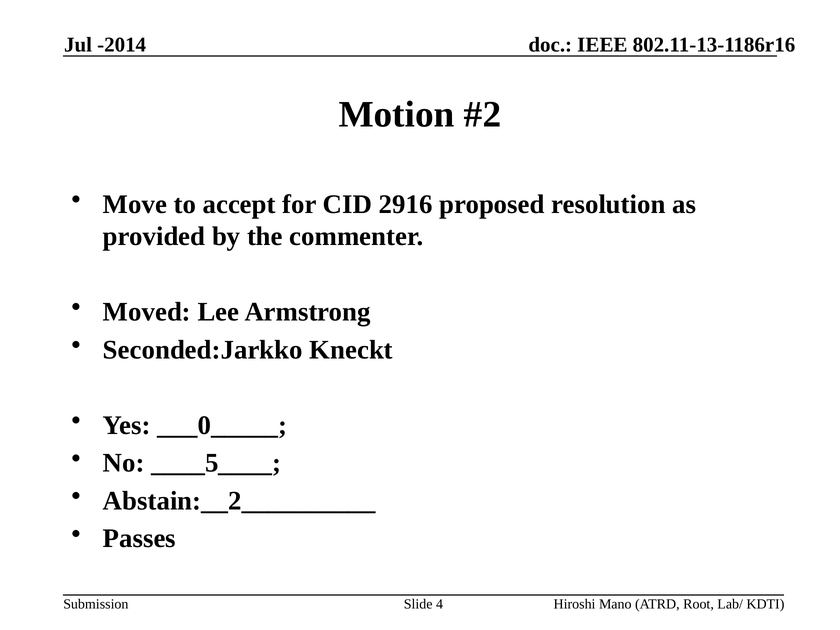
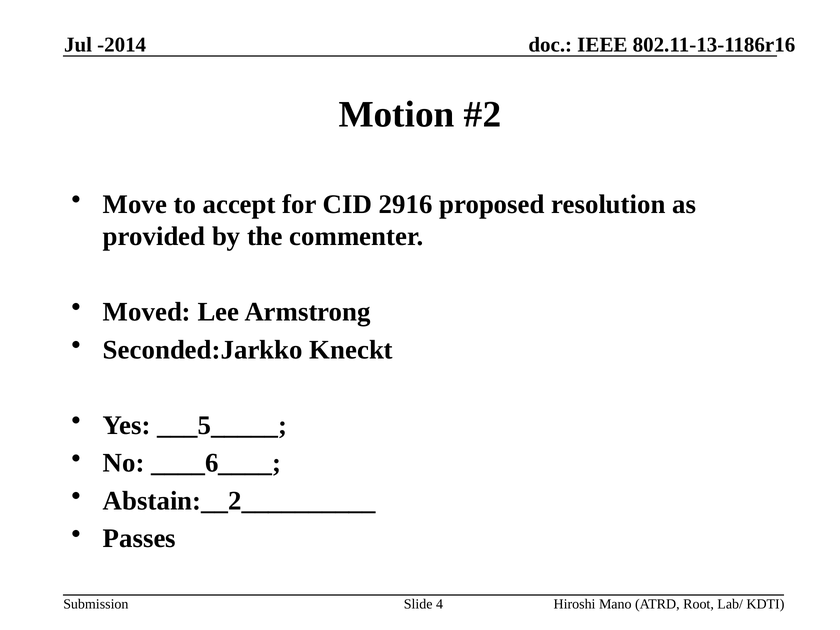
___0_____: ___0_____ -> ___5_____
____5____: ____5____ -> ____6____
